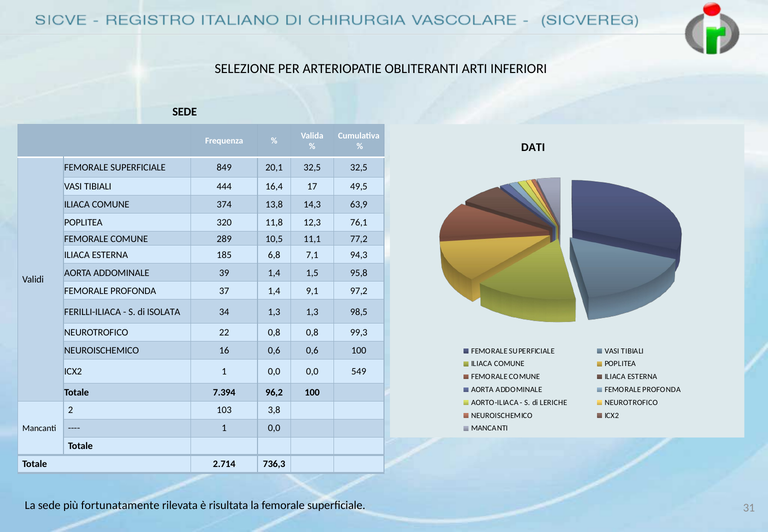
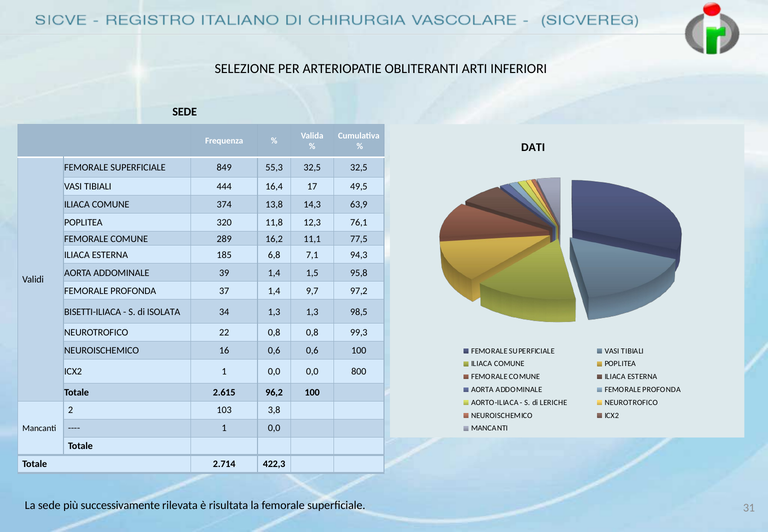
20,1: 20,1 -> 55,3
10,5: 10,5 -> 16,2
77,2: 77,2 -> 77,5
9,1: 9,1 -> 9,7
FERILLI-ILIACA: FERILLI-ILIACA -> BISETTI-ILIACA
549: 549 -> 800
7.394: 7.394 -> 2.615
736,3: 736,3 -> 422,3
fortunatamente: fortunatamente -> successivamente
